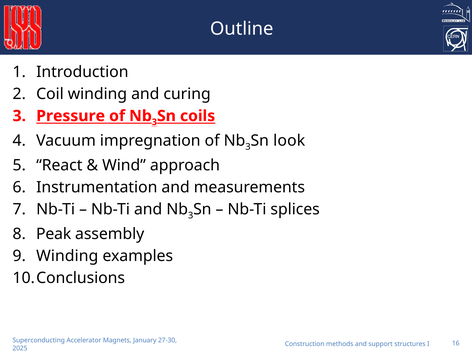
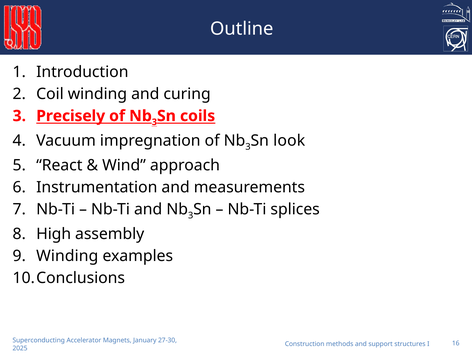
Pressure: Pressure -> Precisely
Peak: Peak -> High
